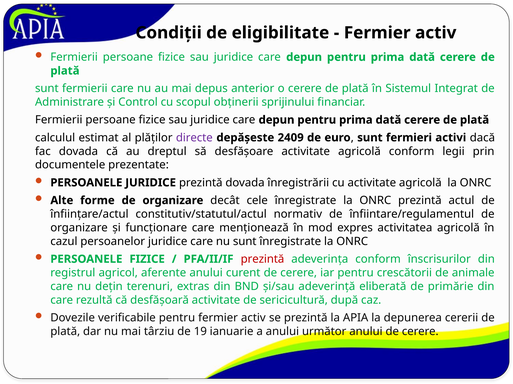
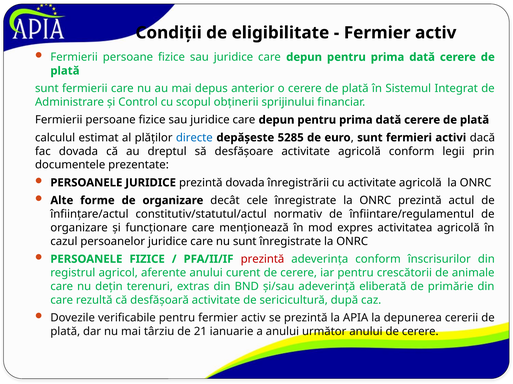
directe colour: purple -> blue
2409: 2409 -> 5285
19: 19 -> 21
